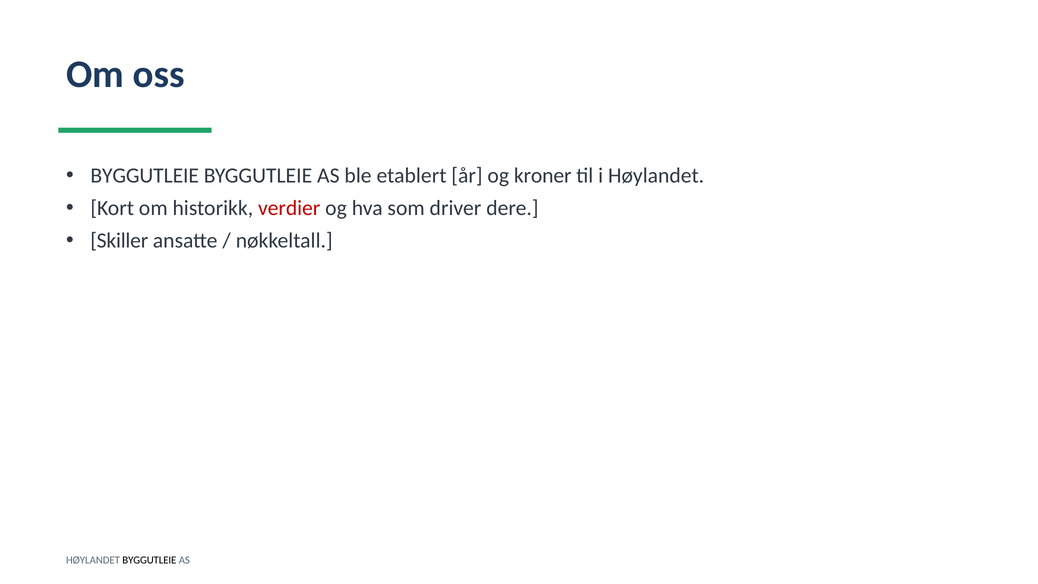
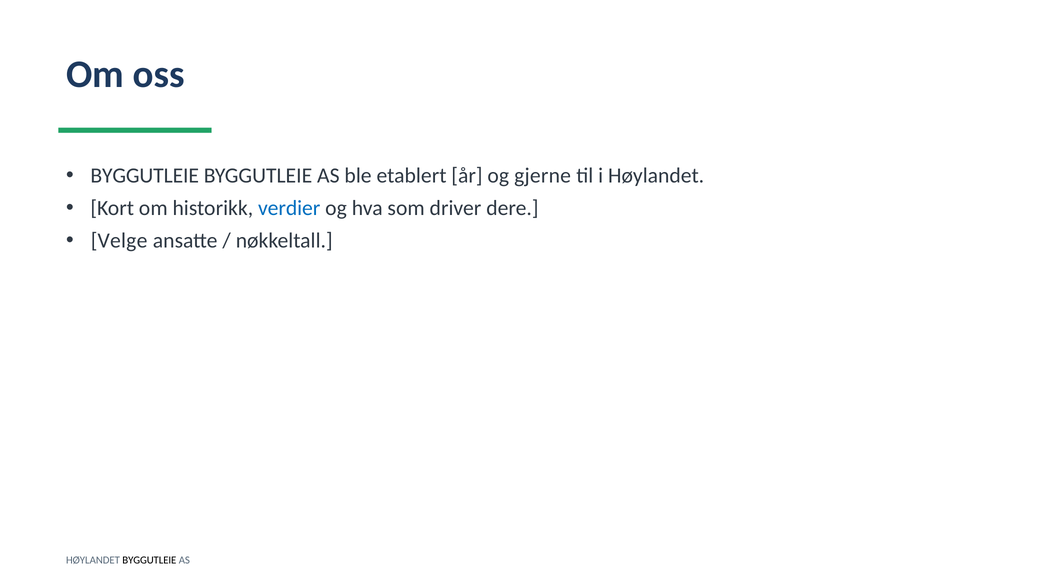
kroner: kroner -> gjerne
verdier colour: red -> blue
Skiller: Skiller -> Velge
